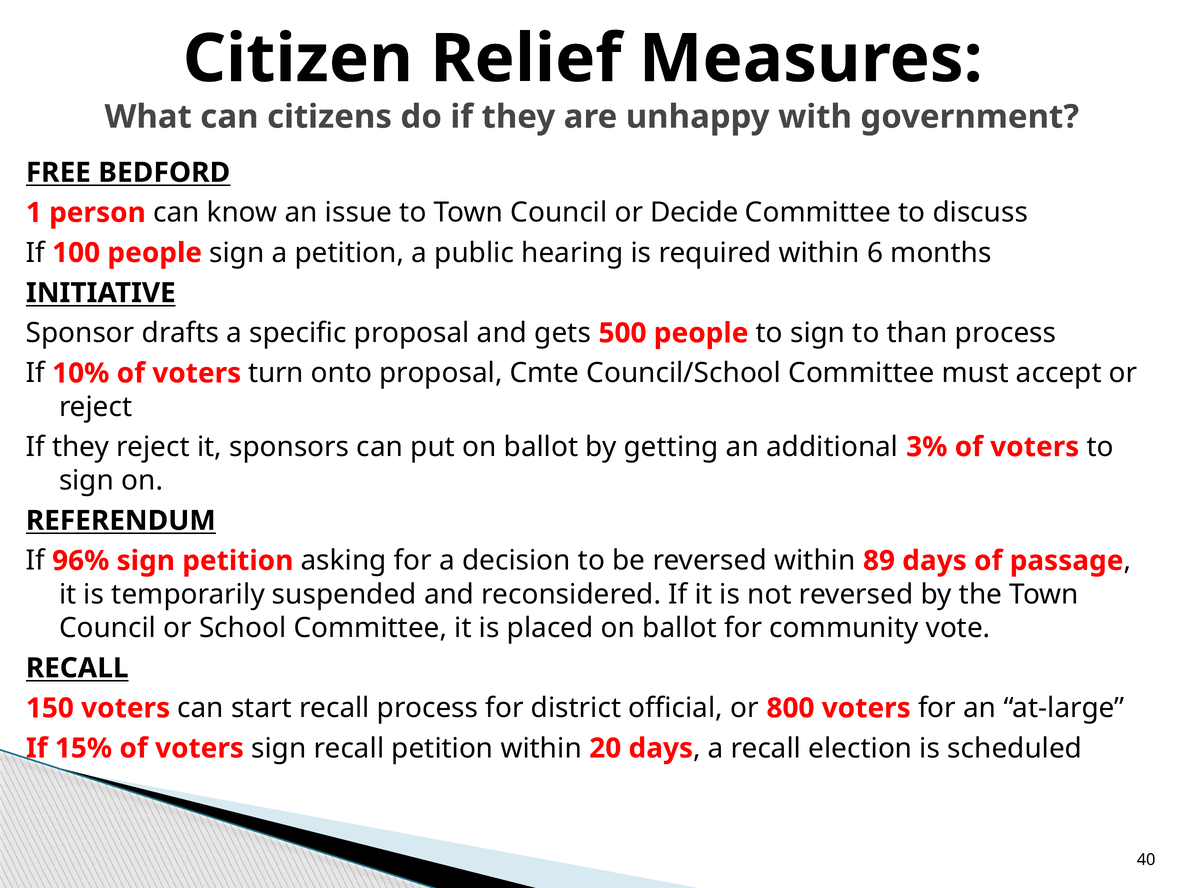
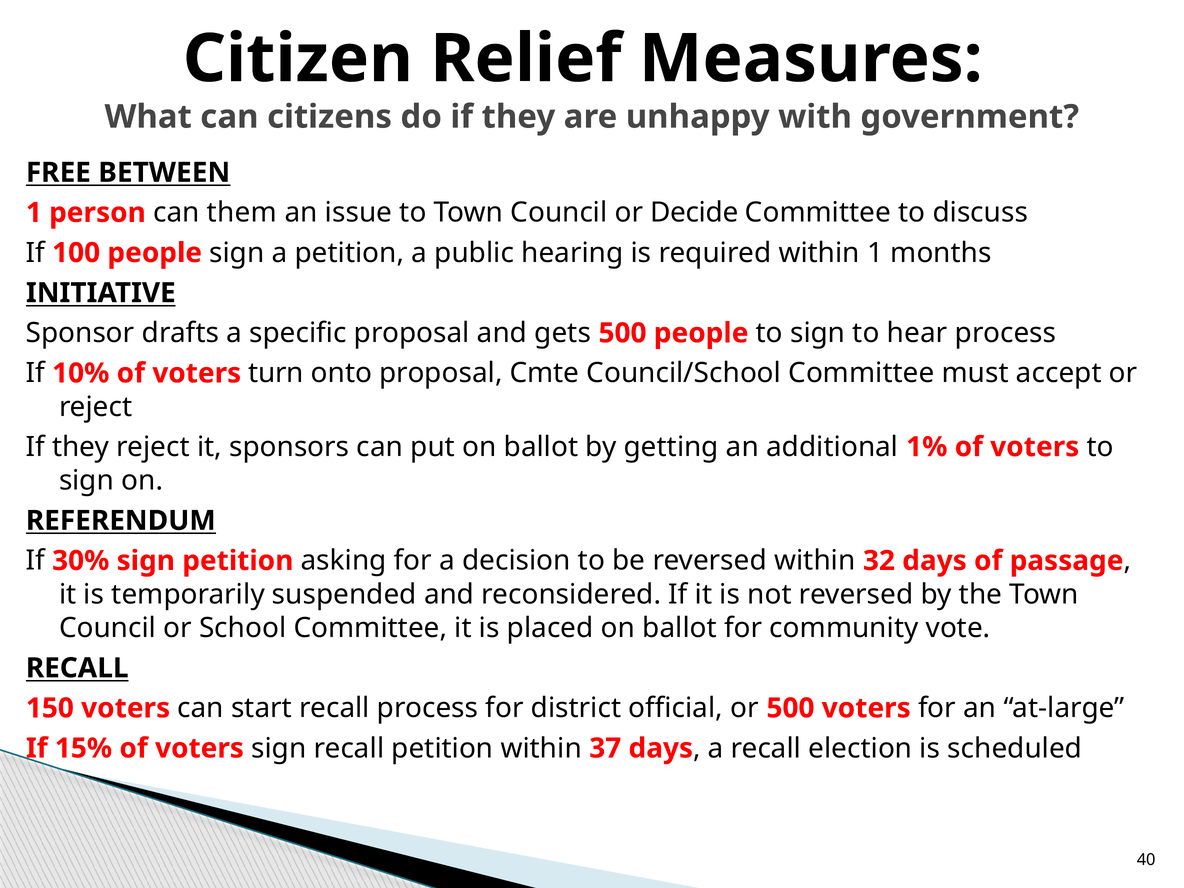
BEDFORD: BEDFORD -> BETWEEN
know: know -> them
within 6: 6 -> 1
than: than -> hear
3%: 3% -> 1%
96%: 96% -> 30%
89: 89 -> 32
or 800: 800 -> 500
20: 20 -> 37
